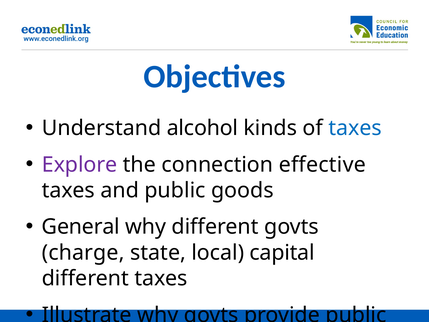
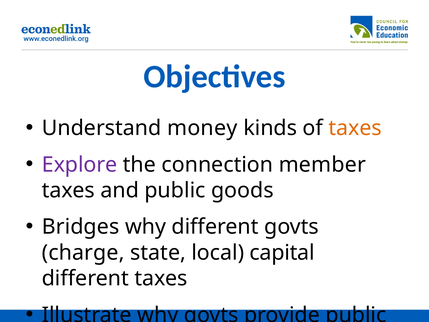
alcohol: alcohol -> money
taxes at (355, 128) colour: blue -> orange
effective: effective -> member
General: General -> Bridges
